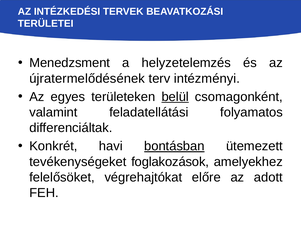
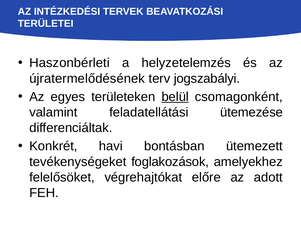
Menedzsment: Menedzsment -> Haszonbérleti
intézményi: intézményi -> jogszabályi
folyamatos: folyamatos -> ütemezése
bontásban underline: present -> none
